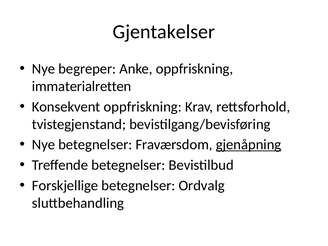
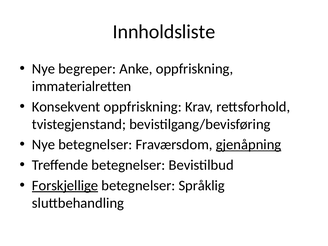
Gjentakelser: Gjentakelser -> Innholdsliste
Forskjellige underline: none -> present
Ordvalg: Ordvalg -> Språklig
